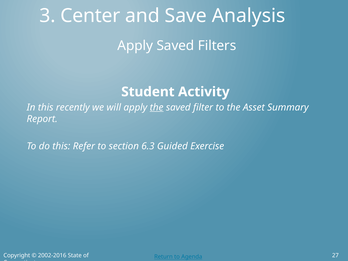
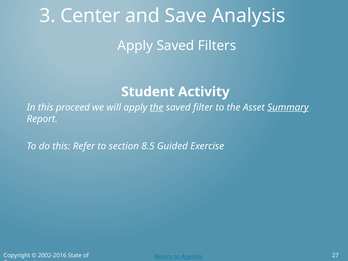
recently: recently -> proceed
Summary underline: none -> present
6.3: 6.3 -> 8.5
